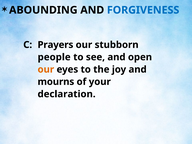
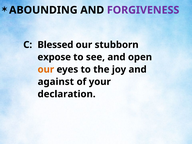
FORGIVENESS colour: blue -> purple
Prayers: Prayers -> Blessed
people: people -> expose
mourns: mourns -> against
